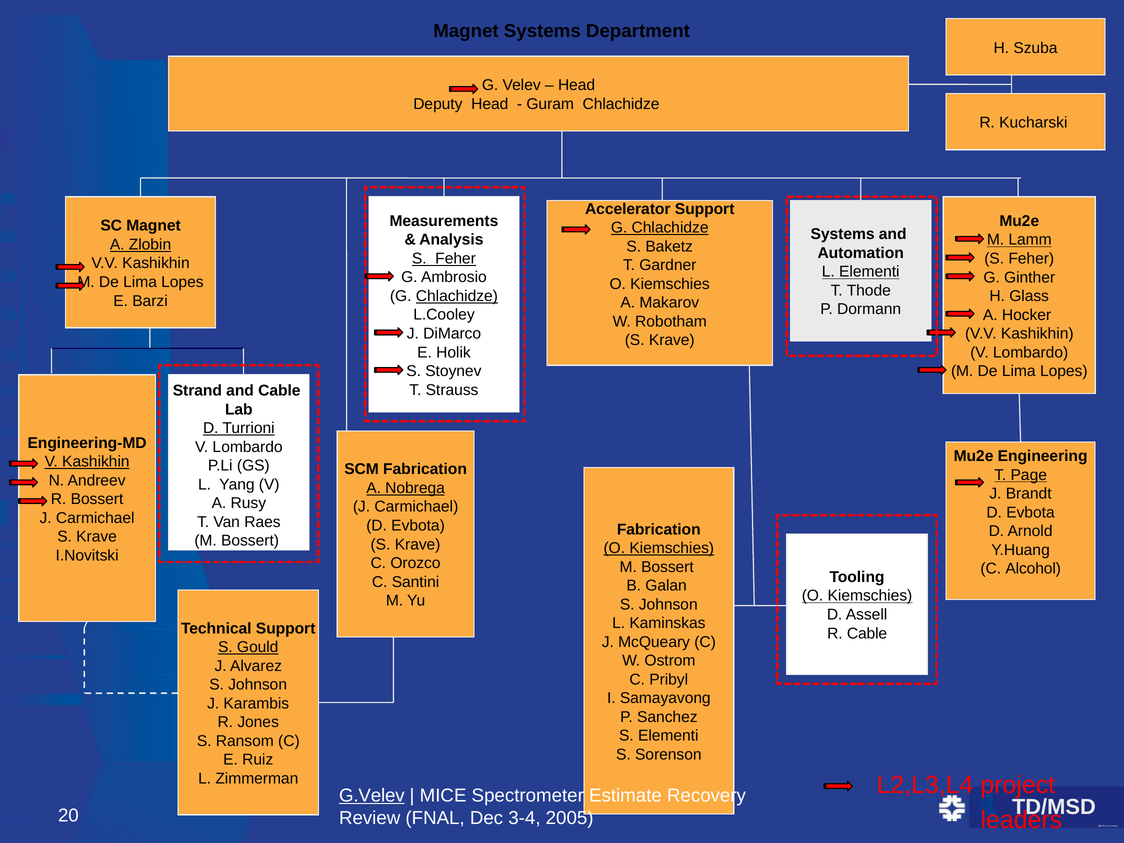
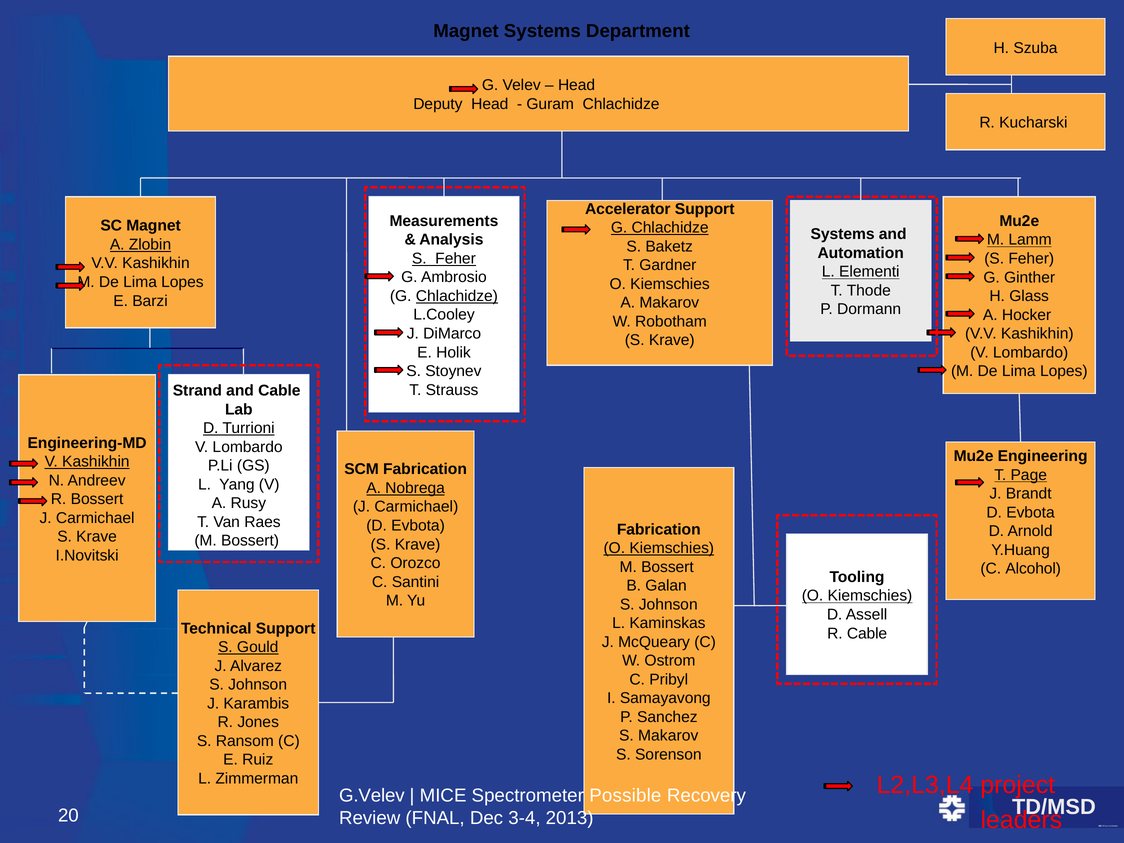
S Elementi: Elementi -> Makarov
G.Velev underline: present -> none
Estimate: Estimate -> Possible
2005: 2005 -> 2013
